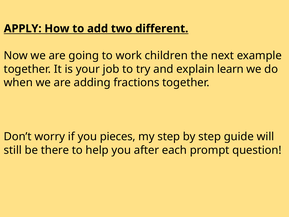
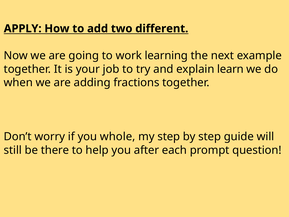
children: children -> learning
pieces: pieces -> whole
